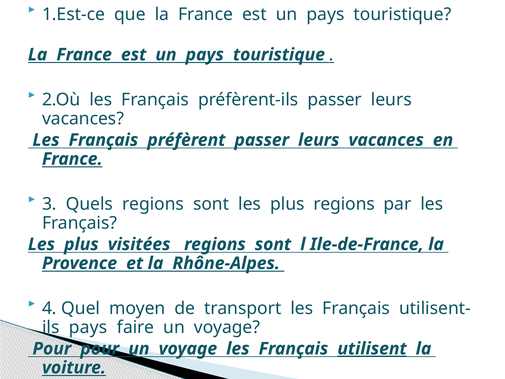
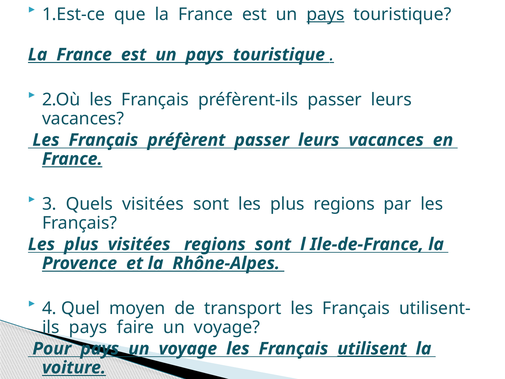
pays at (325, 14) underline: none -> present
Quels regions: regions -> visitées
Pour pour: pour -> pays
